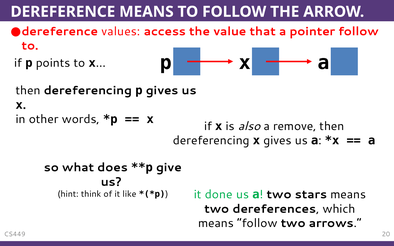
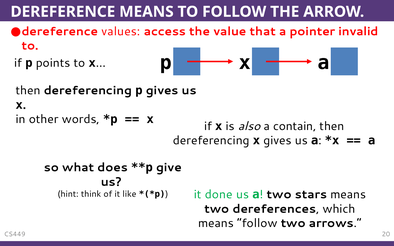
pointer follow: follow -> invalid
remove: remove -> contain
